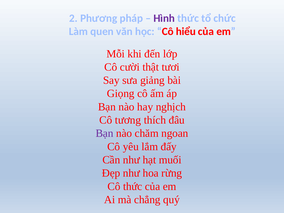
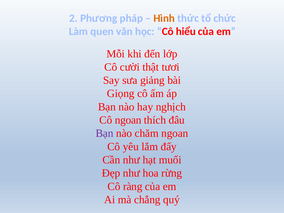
Hình colour: purple -> orange
Cô tương: tương -> ngoan
Cô thức: thức -> ràng
